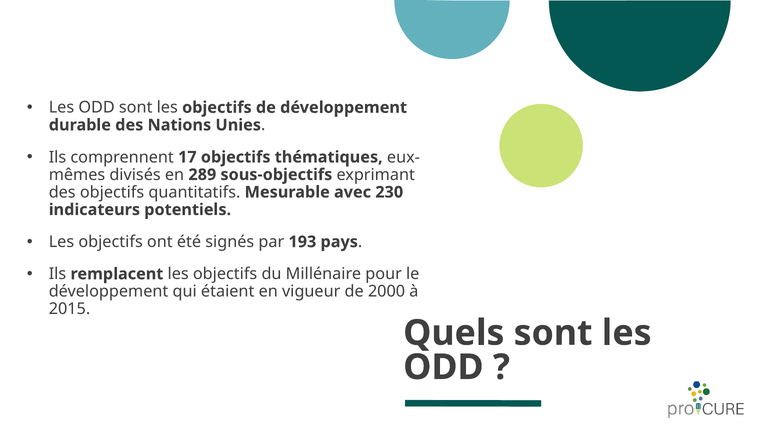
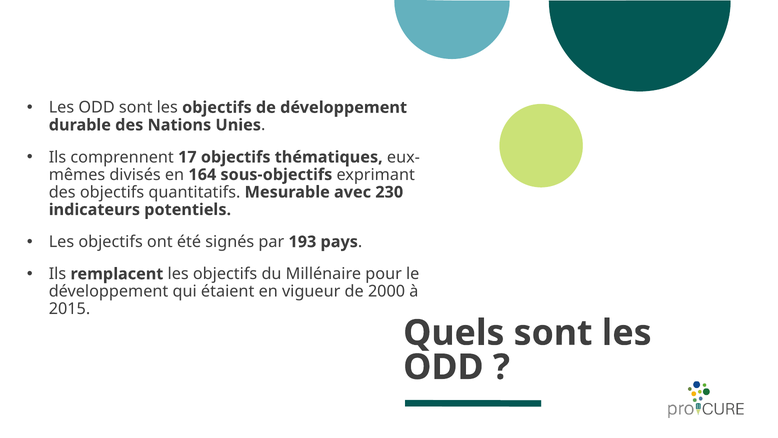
289: 289 -> 164
